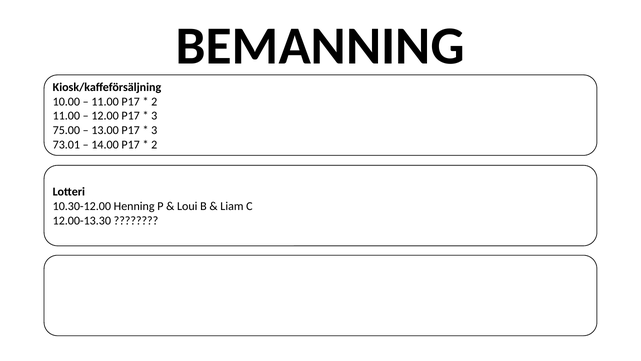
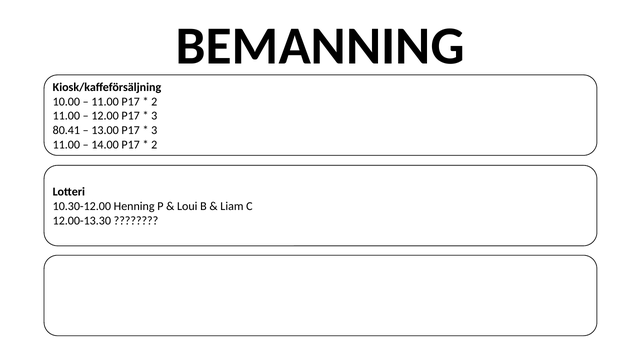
75.00: 75.00 -> 80.41
73.01 at (66, 145): 73.01 -> 11.00
